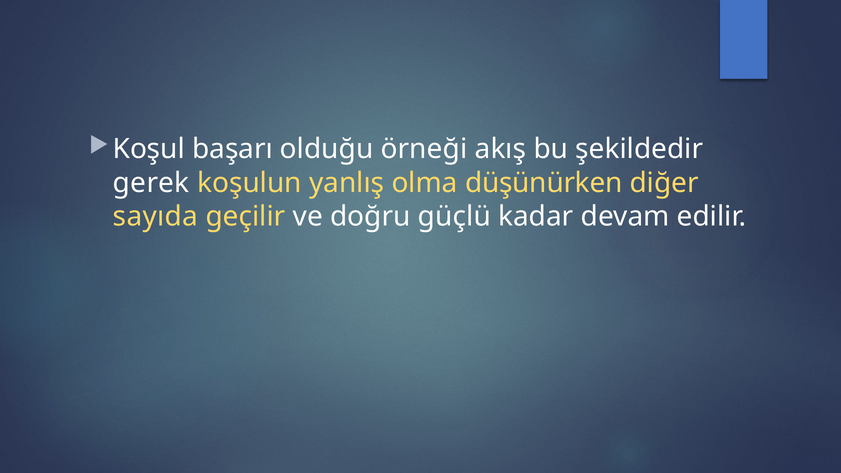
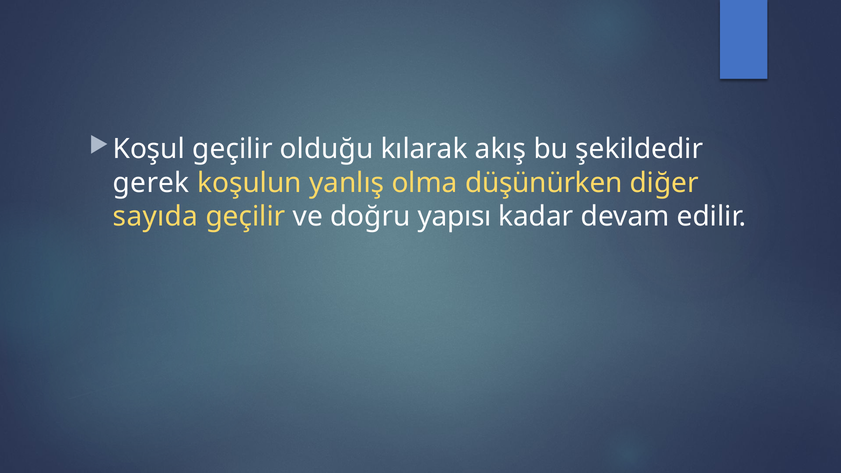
Koşul başarı: başarı -> geçilir
örneği: örneği -> kılarak
güçlü: güçlü -> yapısı
